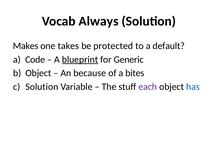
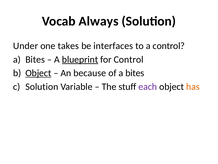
Makes: Makes -> Under
protected: protected -> interfaces
a default: default -> control
Code at (35, 59): Code -> Bites
for Generic: Generic -> Control
Object at (38, 73) underline: none -> present
has colour: blue -> orange
